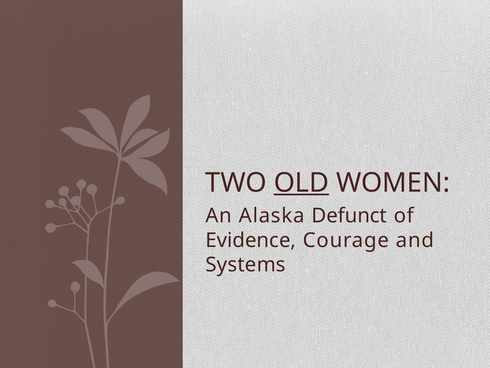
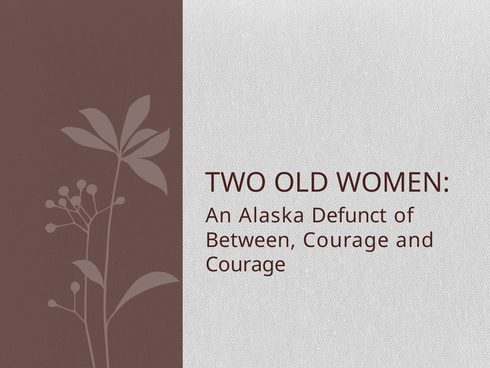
OLD underline: present -> none
Evidence: Evidence -> Between
Systems at (246, 265): Systems -> Courage
